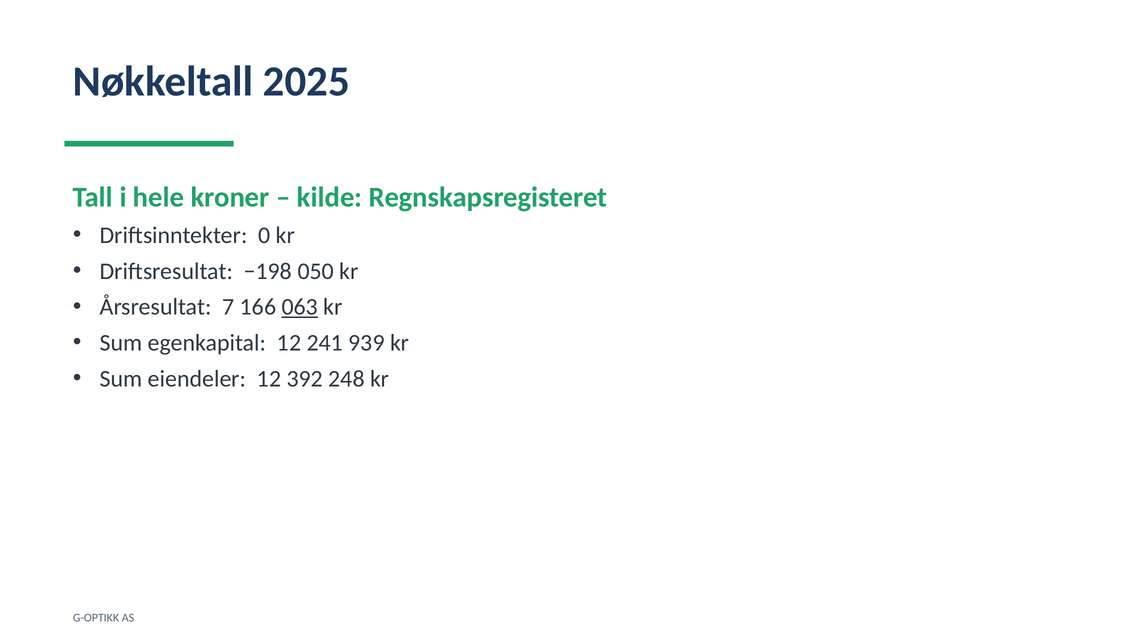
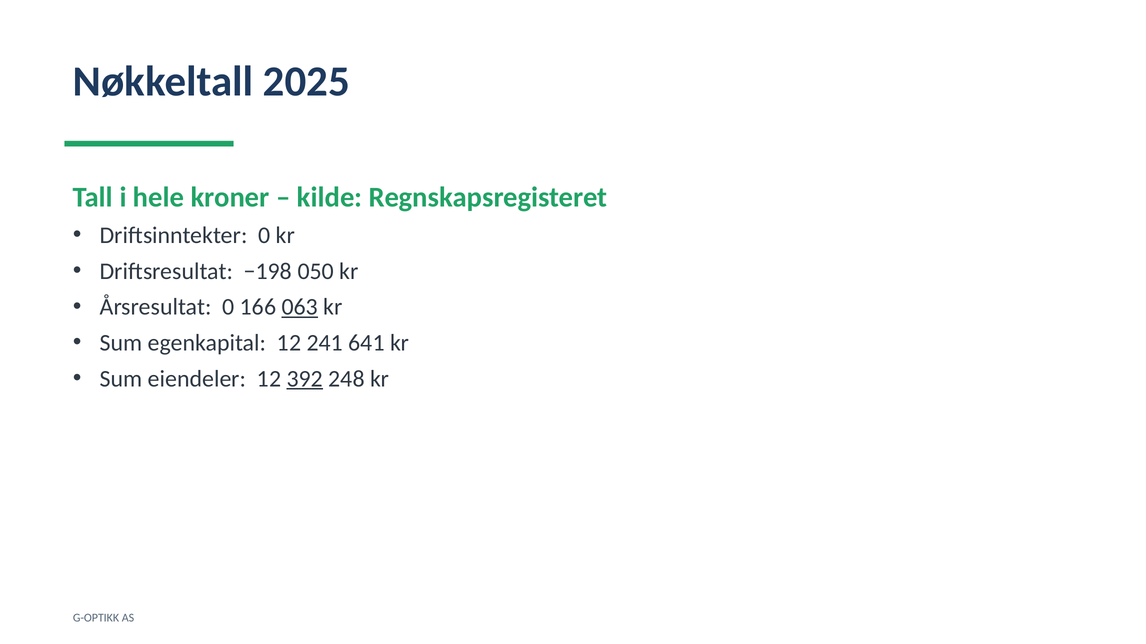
Årsresultat 7: 7 -> 0
939: 939 -> 641
392 underline: none -> present
